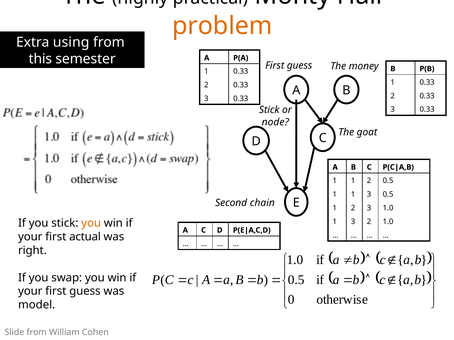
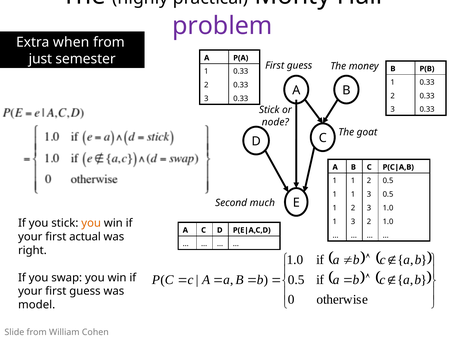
problem colour: orange -> purple
using: using -> when
this: this -> just
chain: chain -> much
